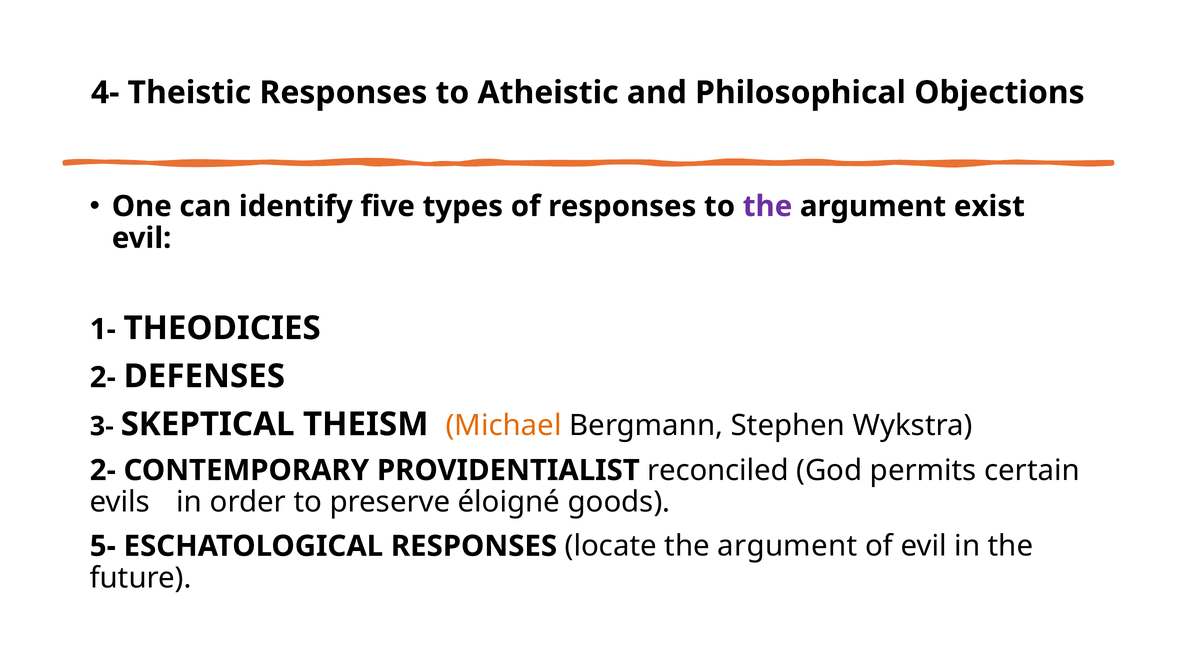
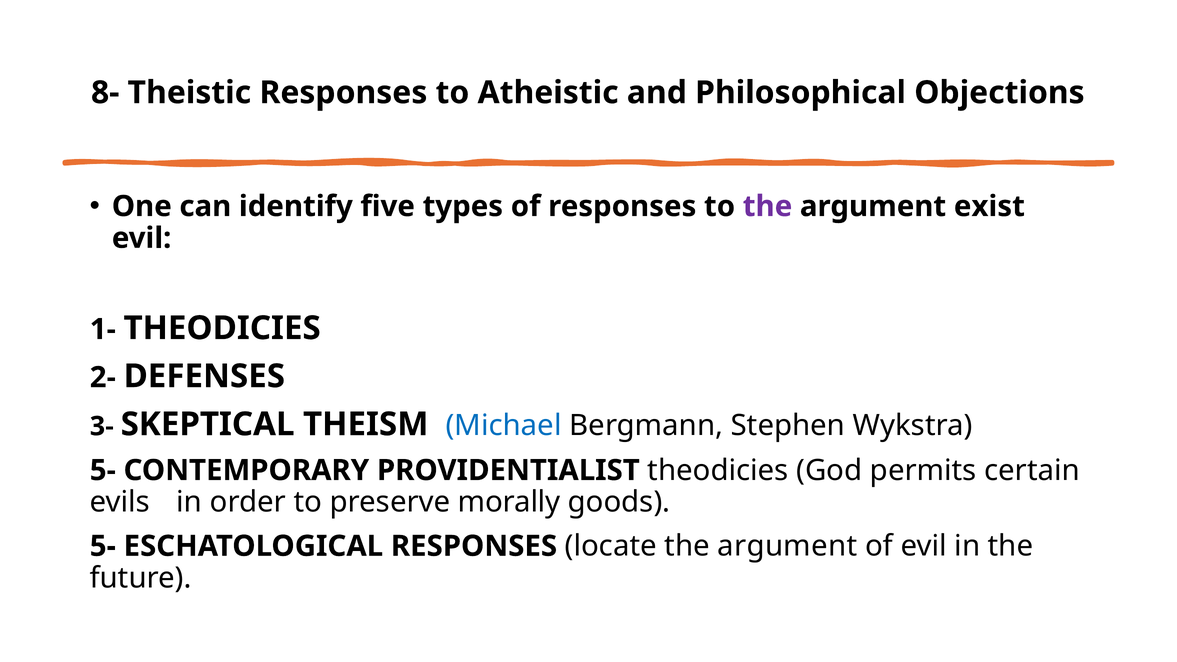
4-: 4- -> 8-
Michael colour: orange -> blue
2- at (103, 470): 2- -> 5-
PROVIDENTIALIST reconciled: reconciled -> theodicies
éloigné: éloigné -> morally
